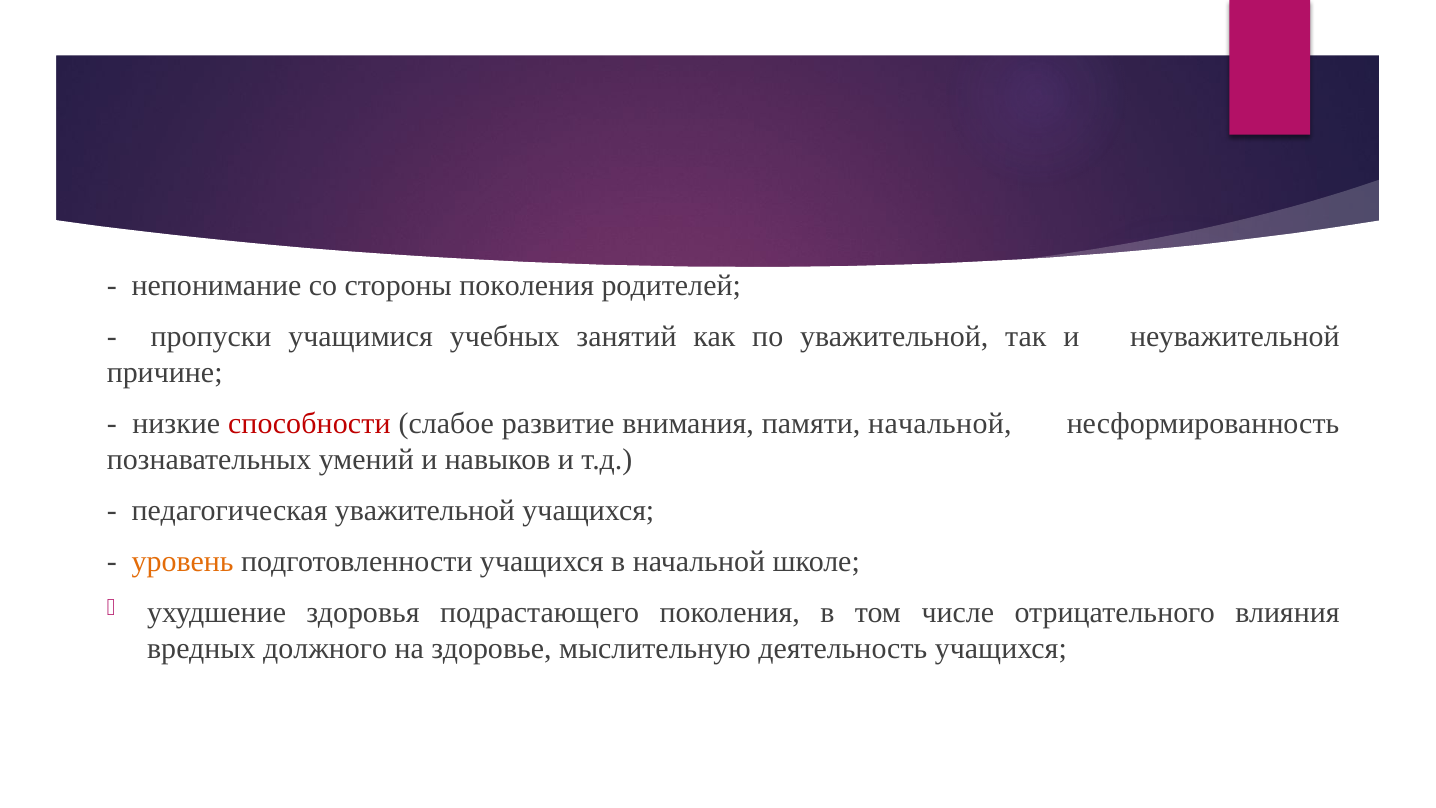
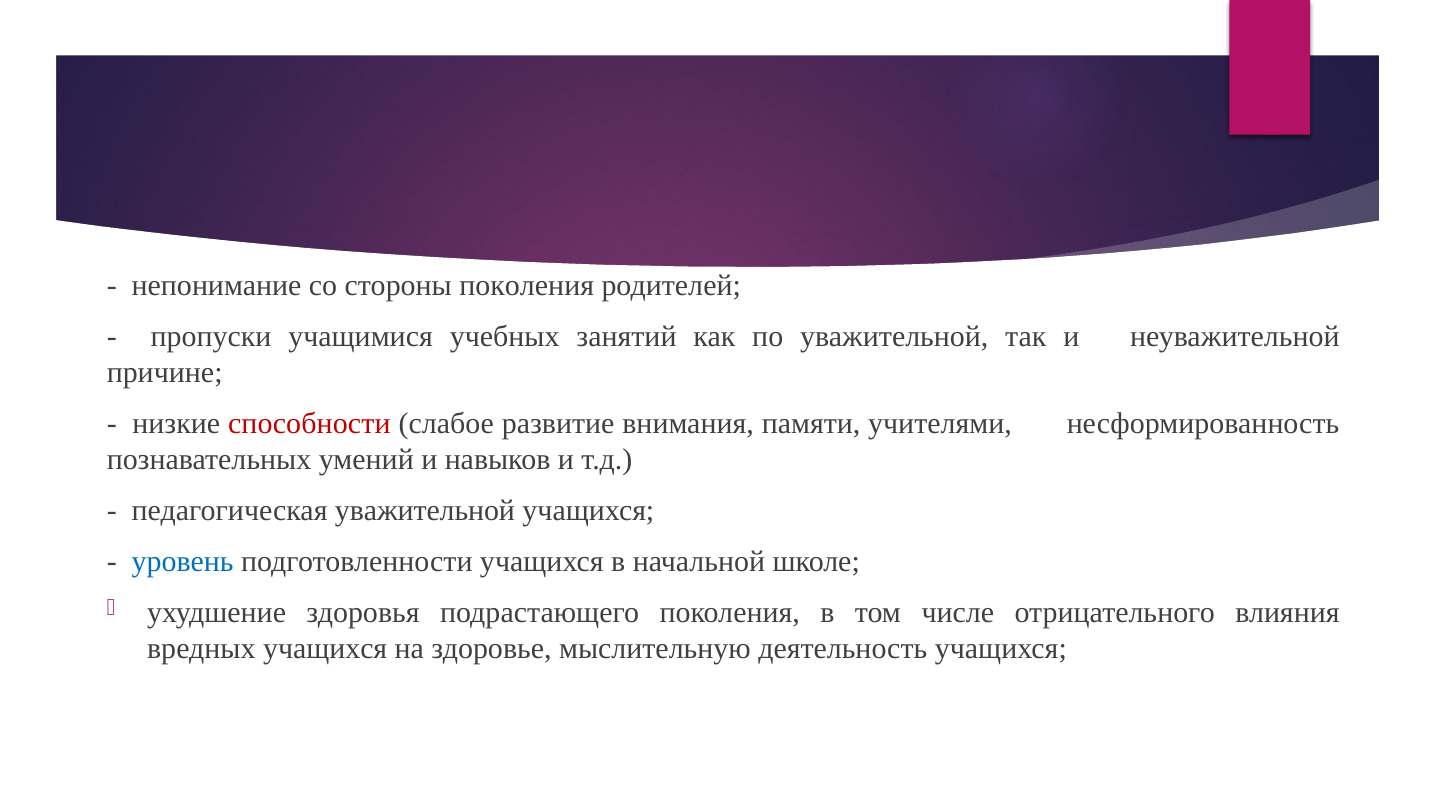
памяти начальной: начальной -> учителями
уровень colour: orange -> blue
вредных должного: должного -> учащихся
